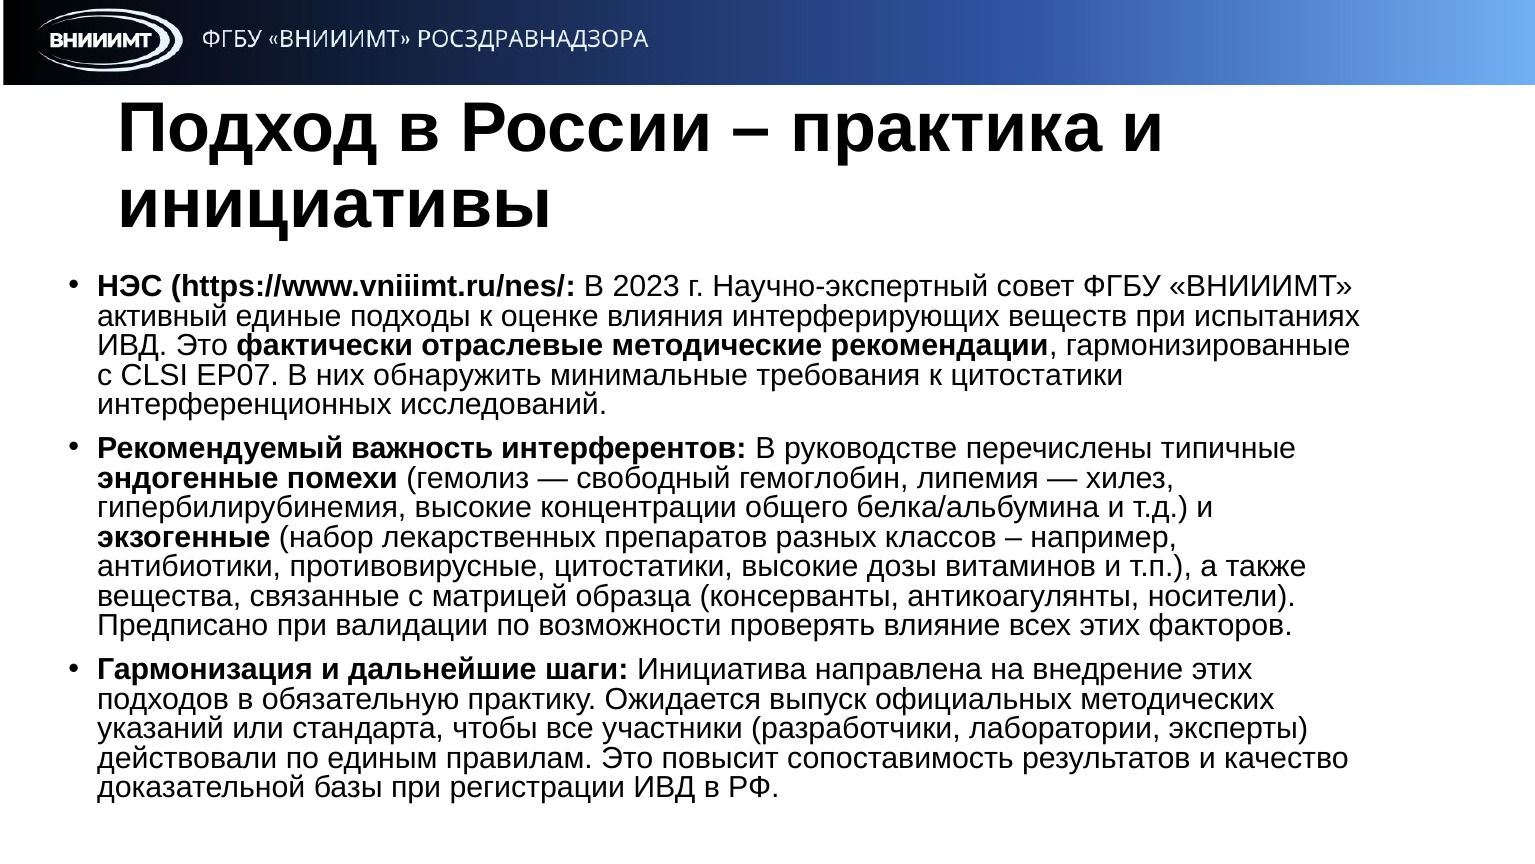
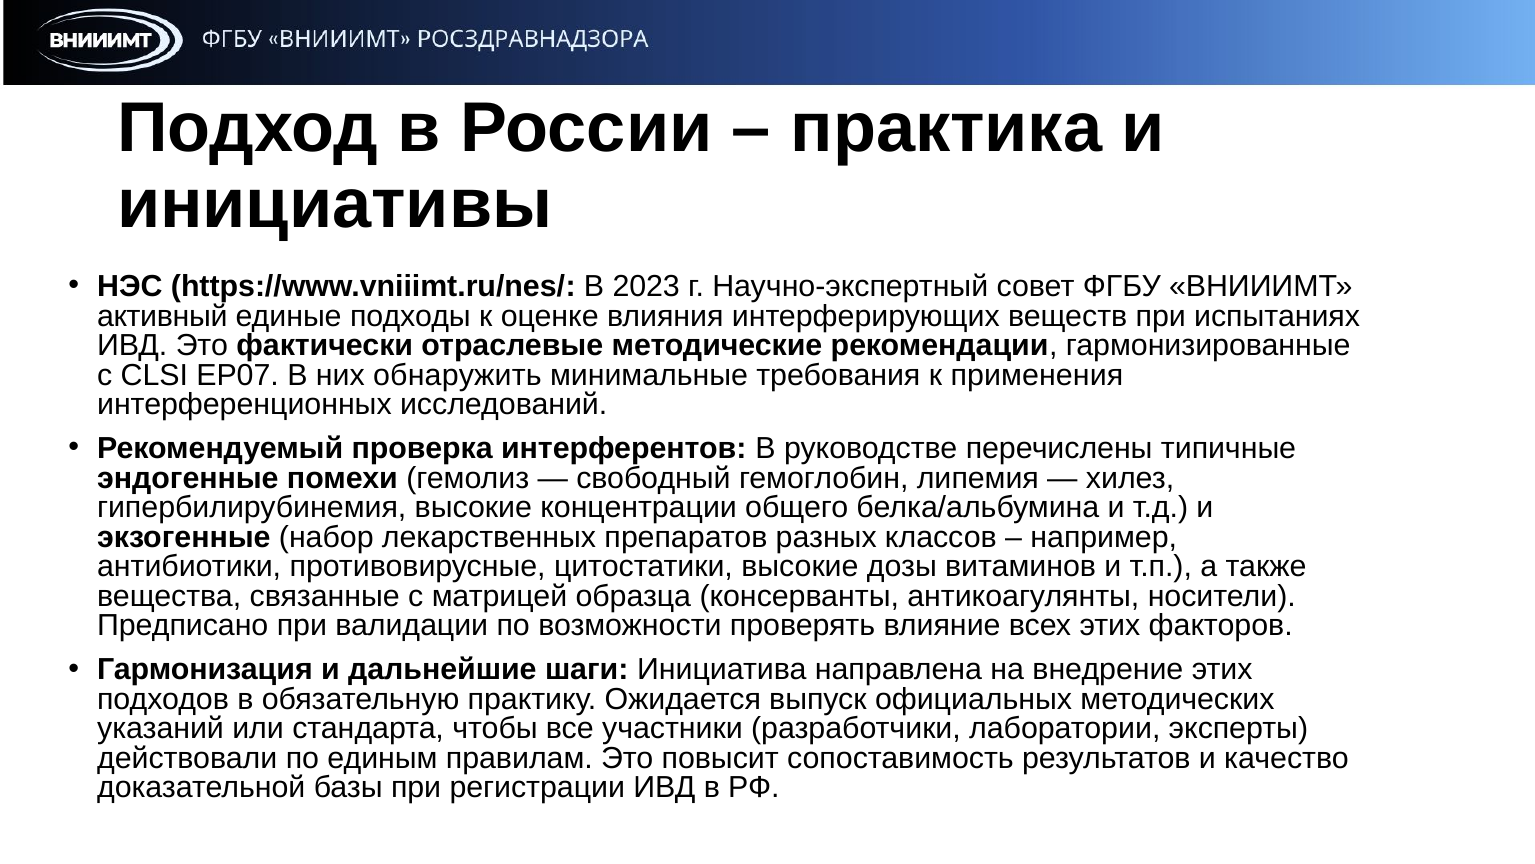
к цитостатики: цитостатики -> применения
важность: важность -> проверка
